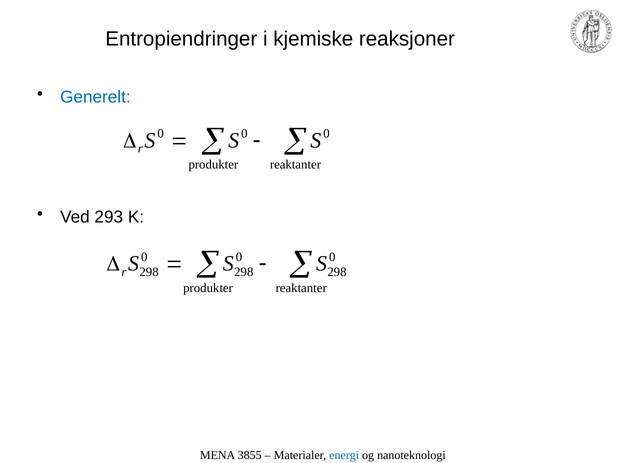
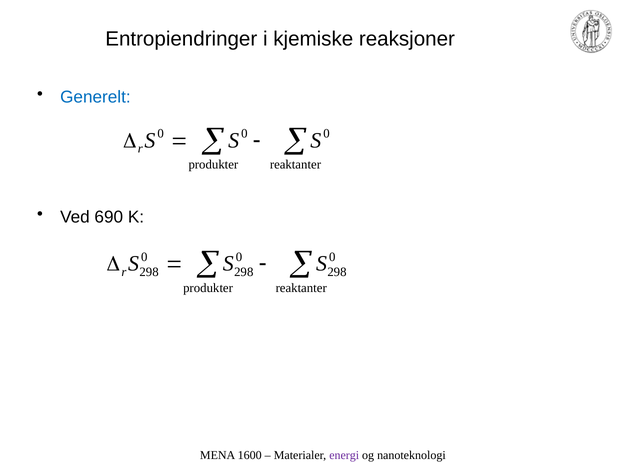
293: 293 -> 690
3855: 3855 -> 1600
energi colour: blue -> purple
